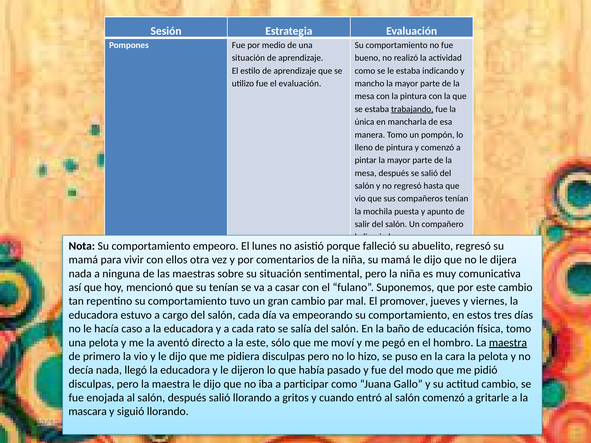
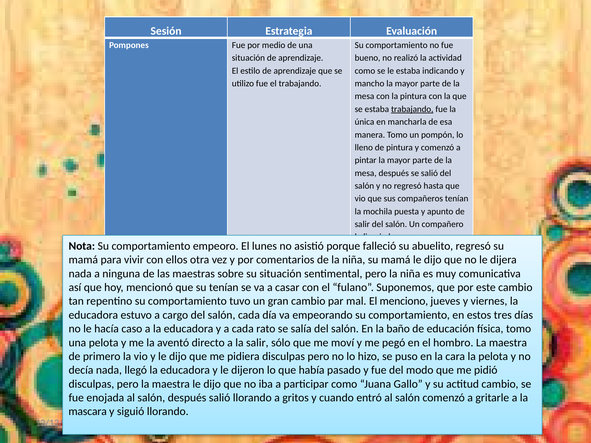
el evaluación: evaluación -> trabajando
promover: promover -> menciono
la este: este -> salir
maestra at (508, 343) underline: present -> none
